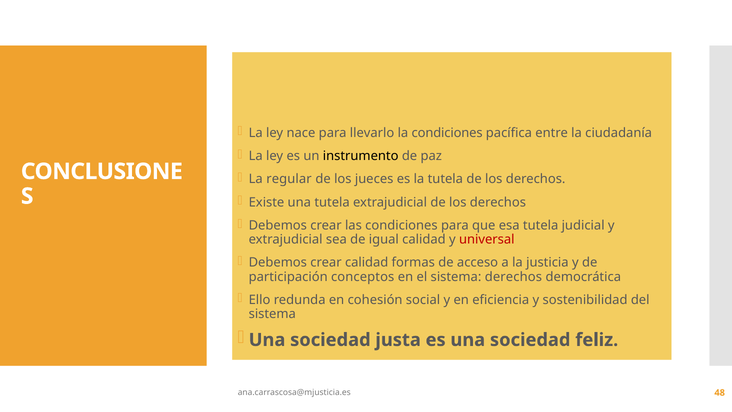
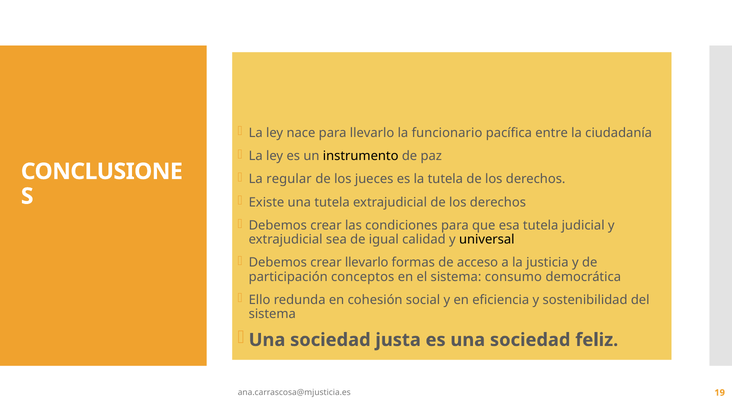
la condiciones: condiciones -> funcionario
universal colour: red -> black
crear calidad: calidad -> llevarlo
sistema derechos: derechos -> consumo
48: 48 -> 19
